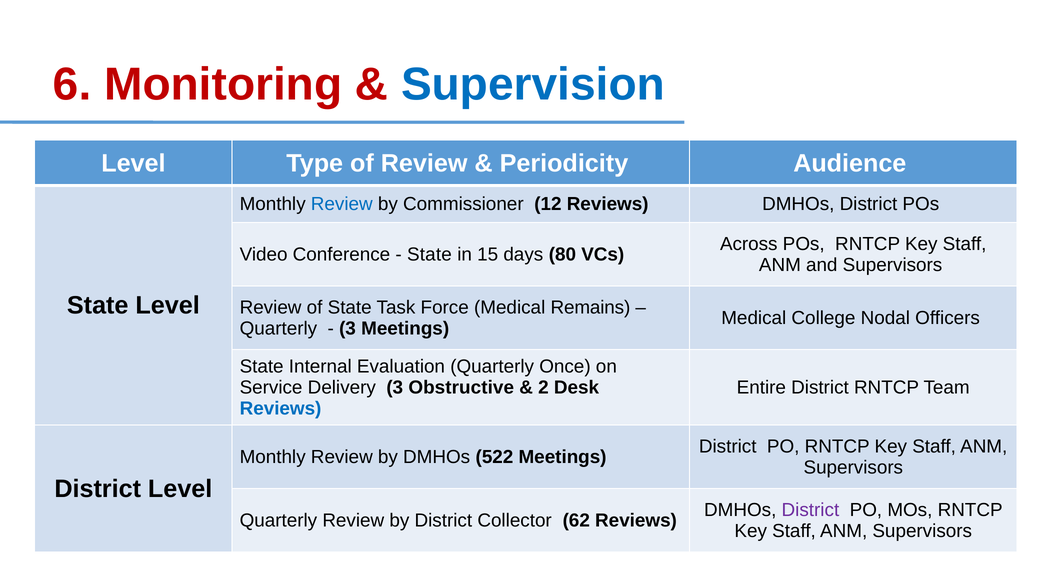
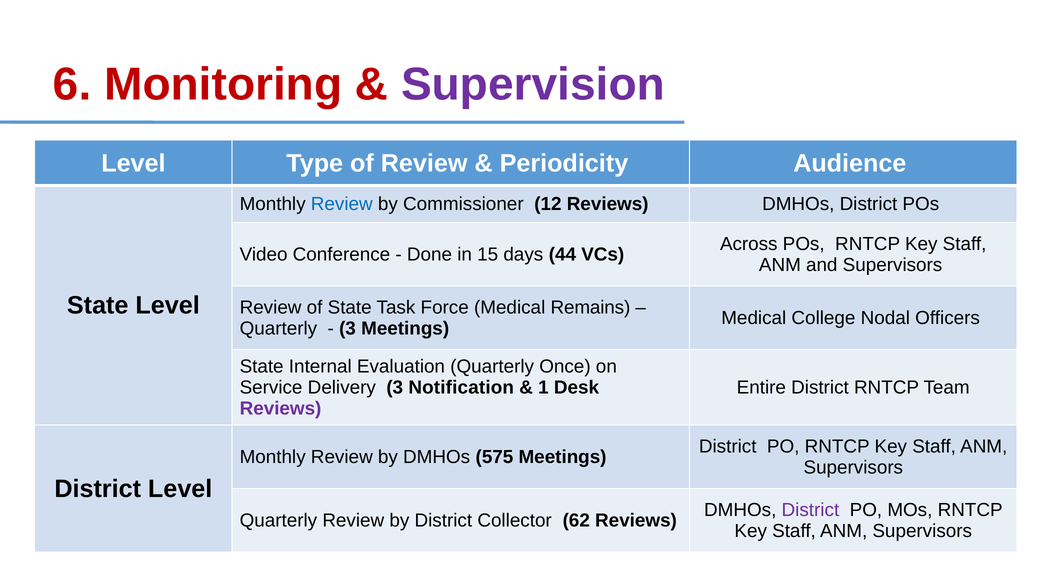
Supervision colour: blue -> purple
State at (429, 255): State -> Done
80: 80 -> 44
Obstructive: Obstructive -> Notification
2: 2 -> 1
Reviews at (281, 409) colour: blue -> purple
522: 522 -> 575
